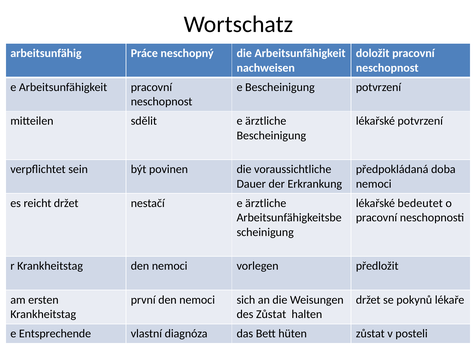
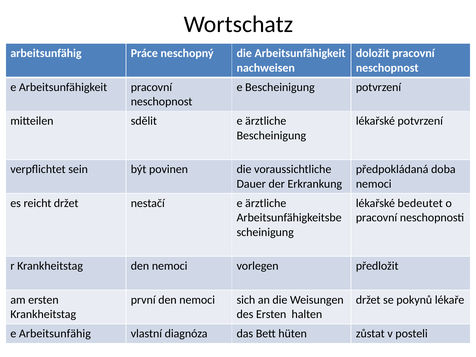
des Zůstat: Zůstat -> Ersten
e Entsprechende: Entsprechende -> Arbeitsunfähig
